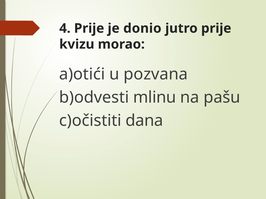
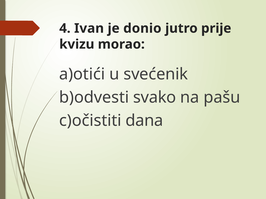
4 Prije: Prije -> Ivan
pozvana: pozvana -> svećenik
mlinu: mlinu -> svako
